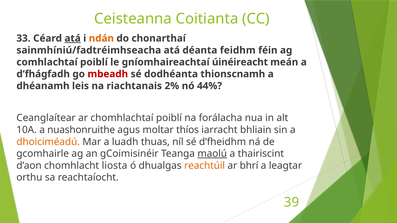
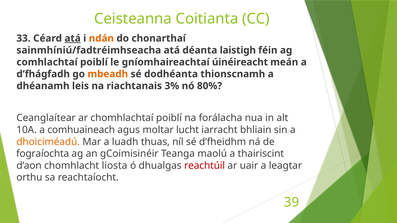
feidhm: feidhm -> laistigh
mbeadh colour: red -> orange
2%: 2% -> 3%
44%: 44% -> 80%
nuashonruithe: nuashonruithe -> comhuaineach
thíos: thíos -> lucht
gcomhairle: gcomhairle -> fograíochta
maolú underline: present -> none
reachtúil colour: orange -> red
bhrí: bhrí -> uair
